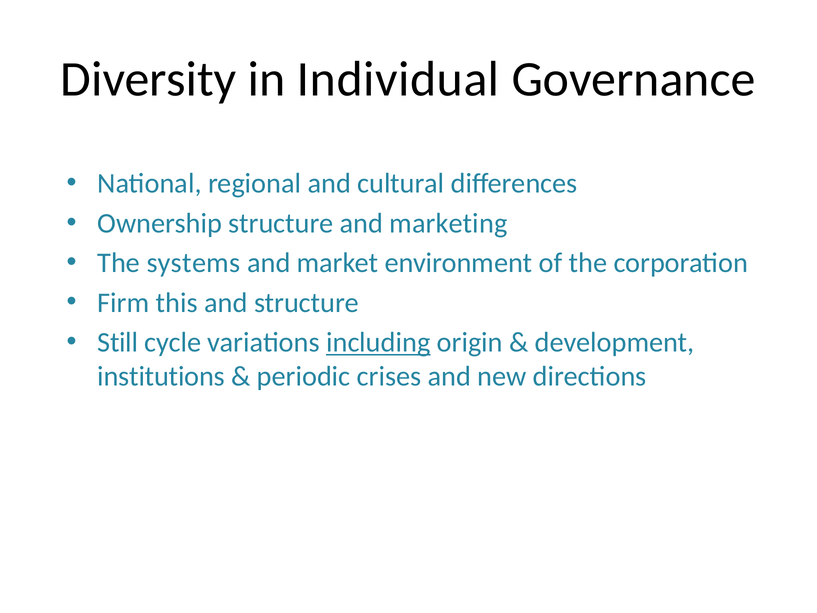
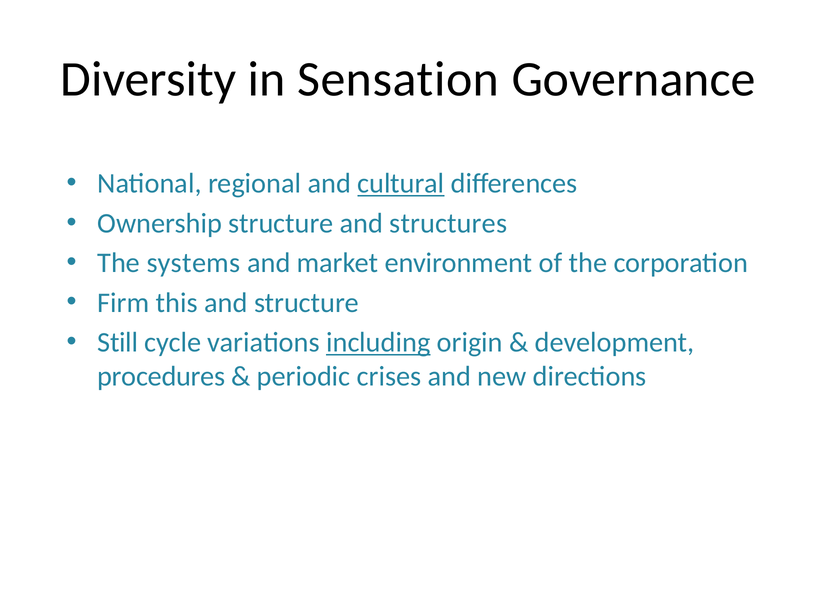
Individual: Individual -> Sensation
cultural underline: none -> present
marketing: marketing -> structures
institutions: institutions -> procedures
